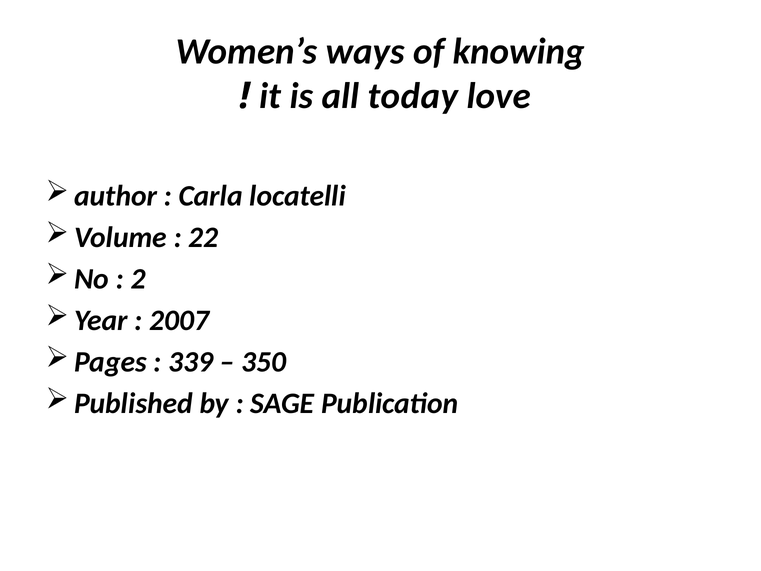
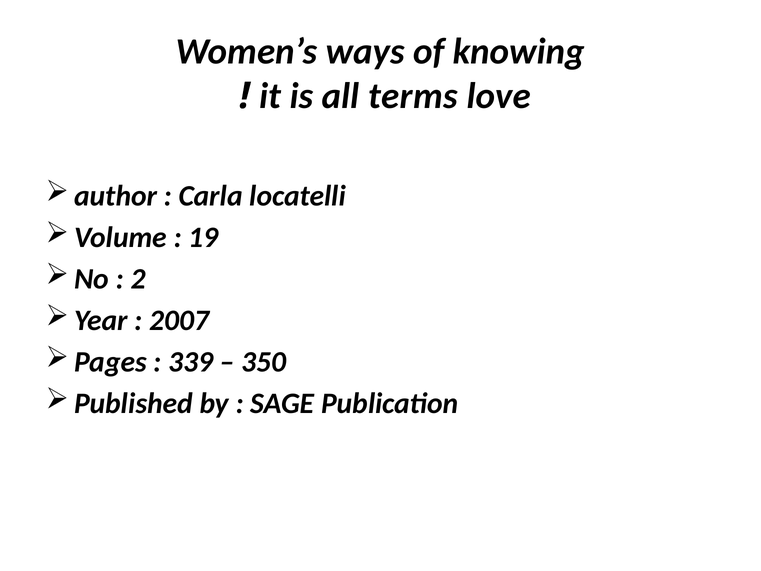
today: today -> terms
22: 22 -> 19
